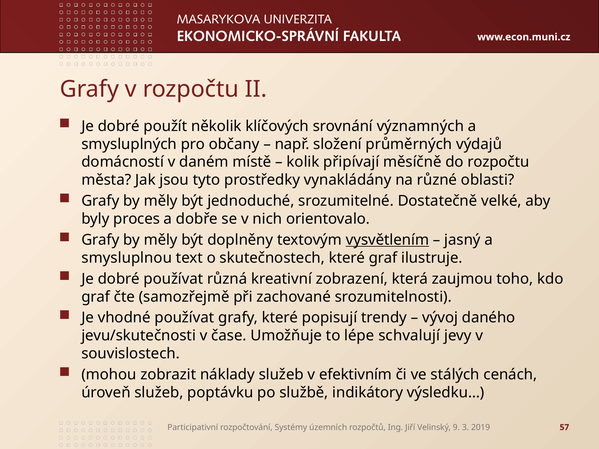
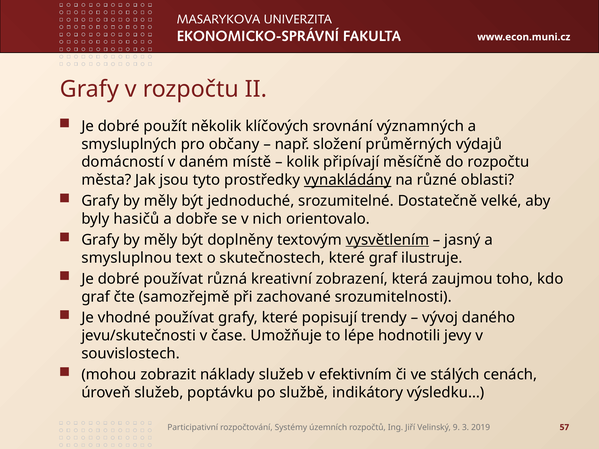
vynakládány underline: none -> present
proces: proces -> hasičů
schvalují: schvalují -> hodnotili
